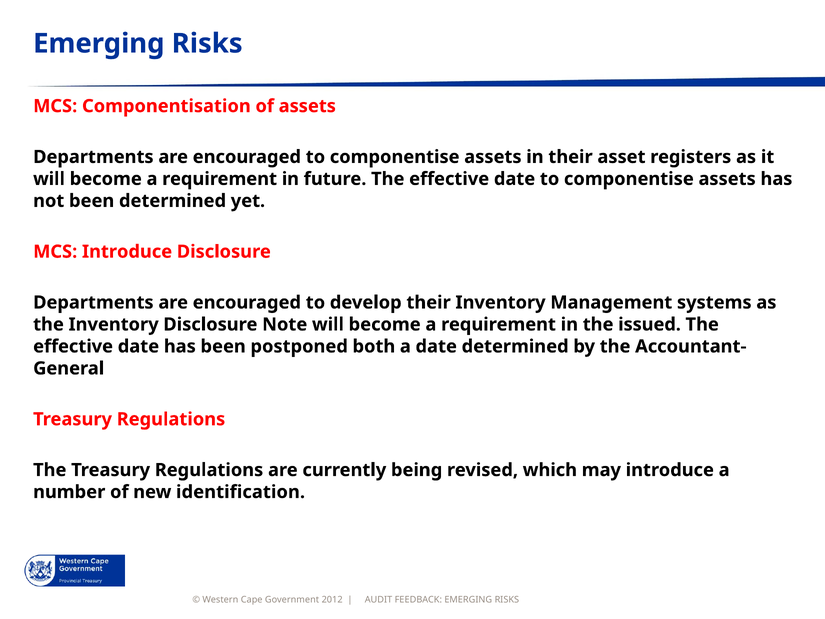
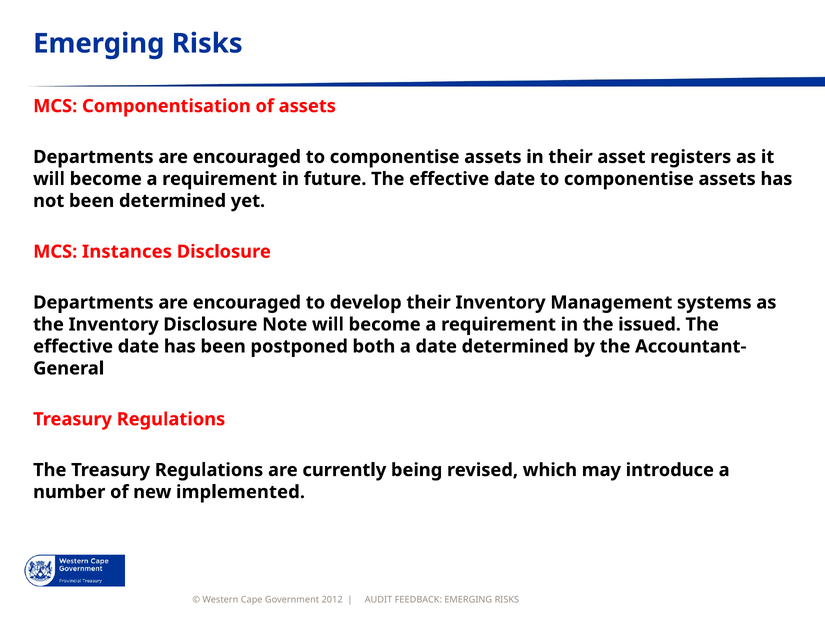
MCS Introduce: Introduce -> Instances
identification: identification -> implemented
